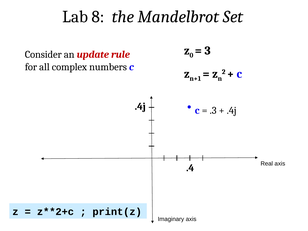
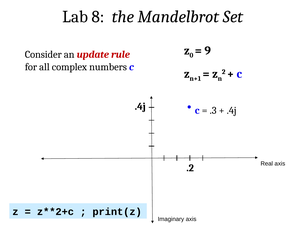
3: 3 -> 9
.4: .4 -> .2
